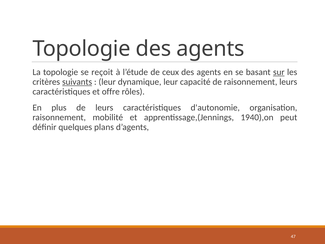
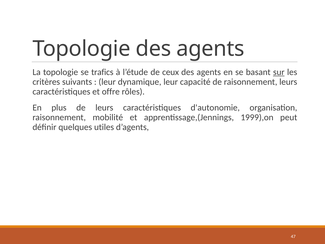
reçoit: reçoit -> trafics
suivants underline: present -> none
1940),on: 1940),on -> 1999),on
plans: plans -> utiles
